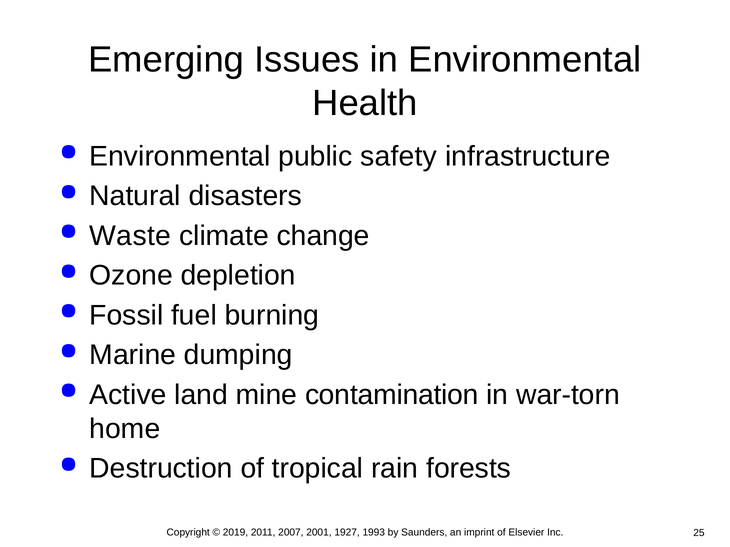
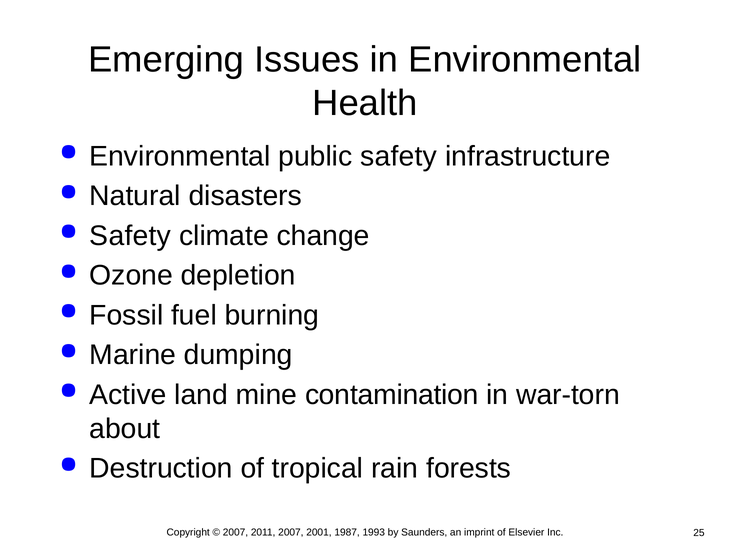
Waste at (130, 236): Waste -> Safety
home: home -> about
2019 at (235, 533): 2019 -> 2007
1927: 1927 -> 1987
